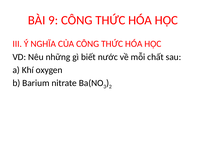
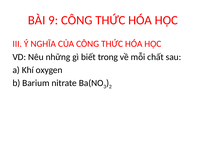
nước: nước -> trong
